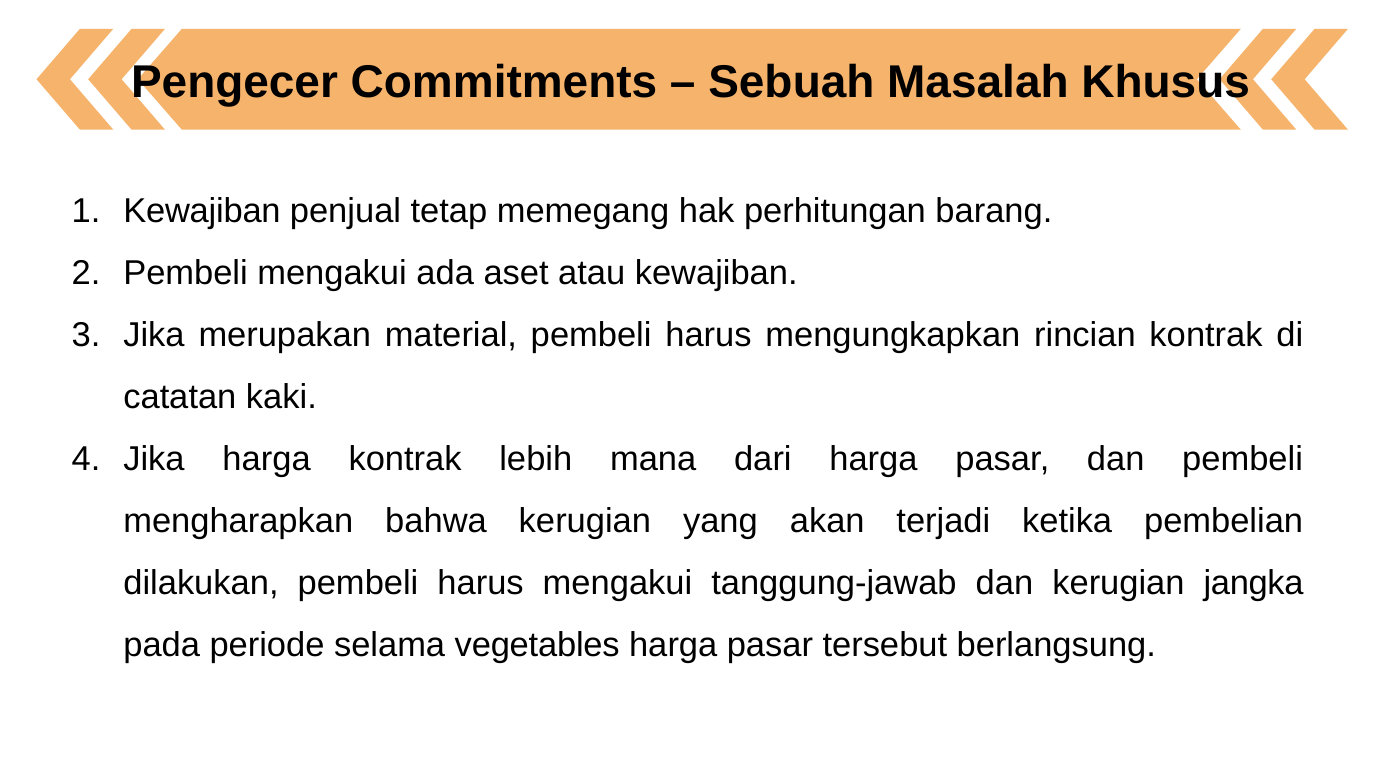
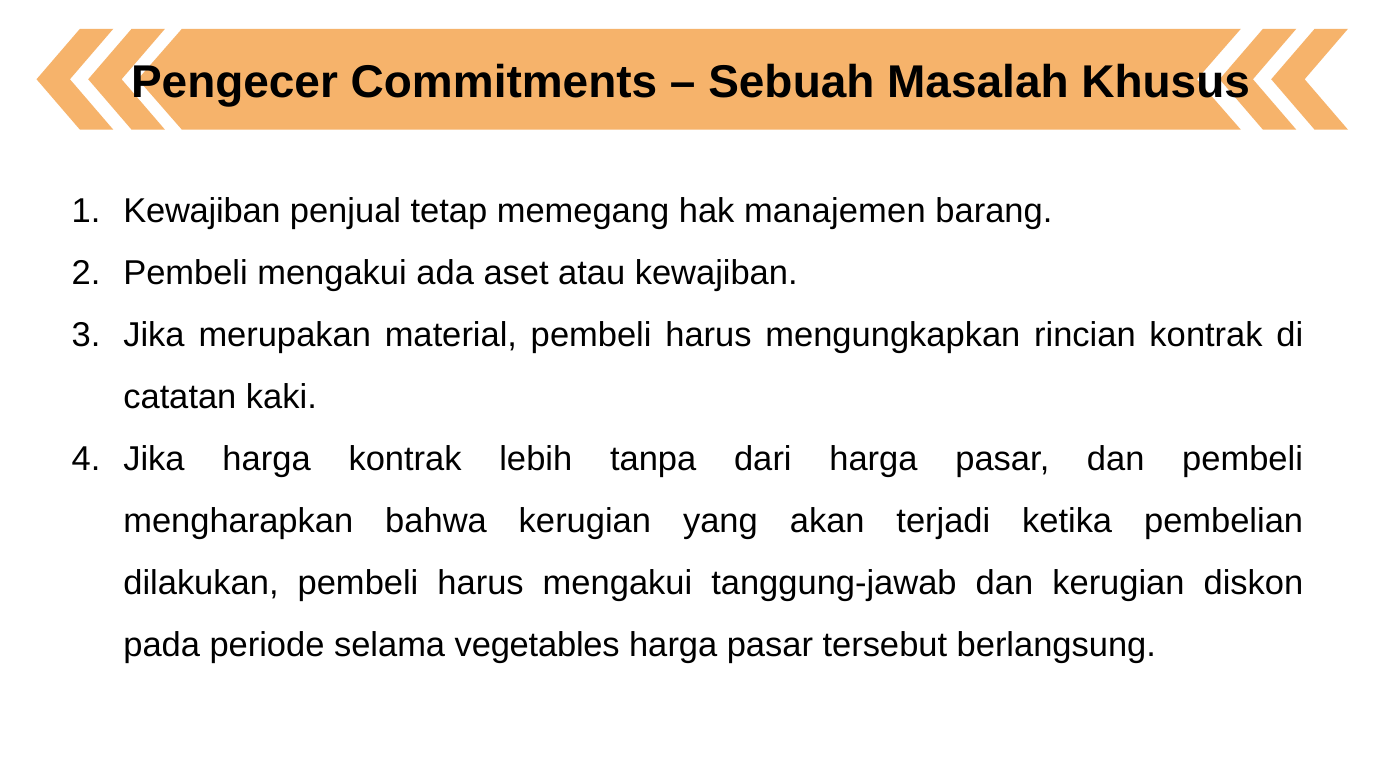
perhitungan: perhitungan -> manajemen
mana: mana -> tanpa
jangka: jangka -> diskon
